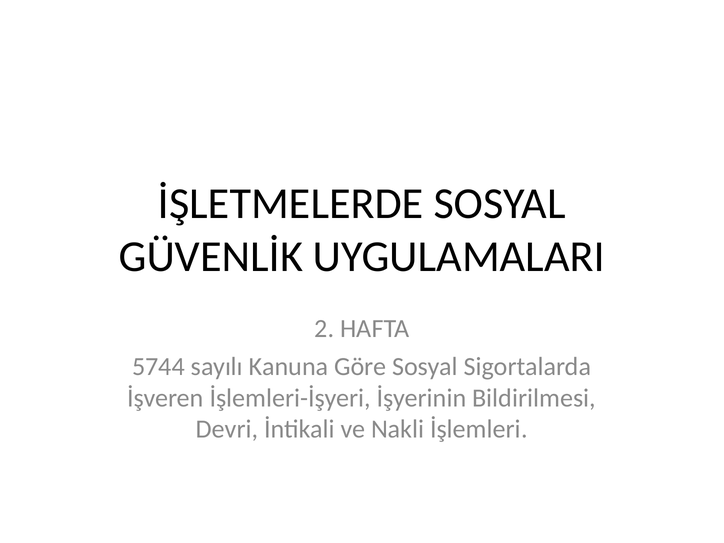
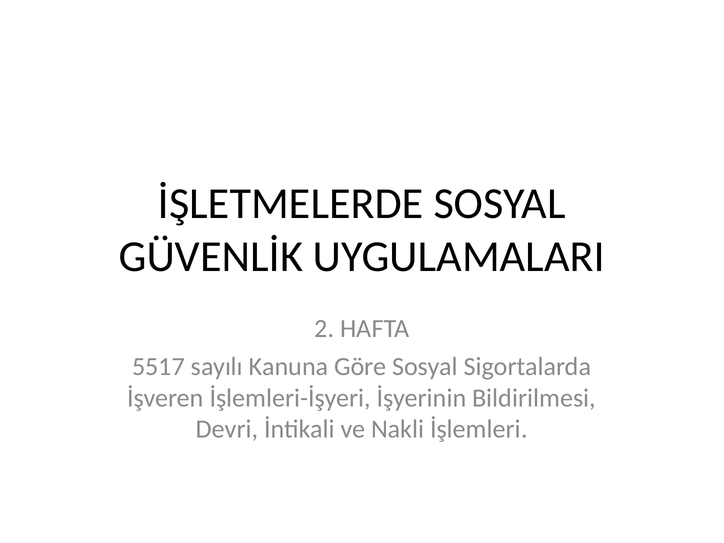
5744: 5744 -> 5517
